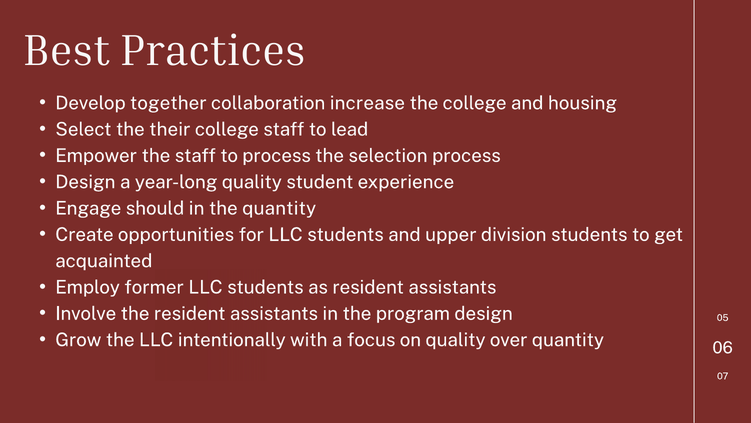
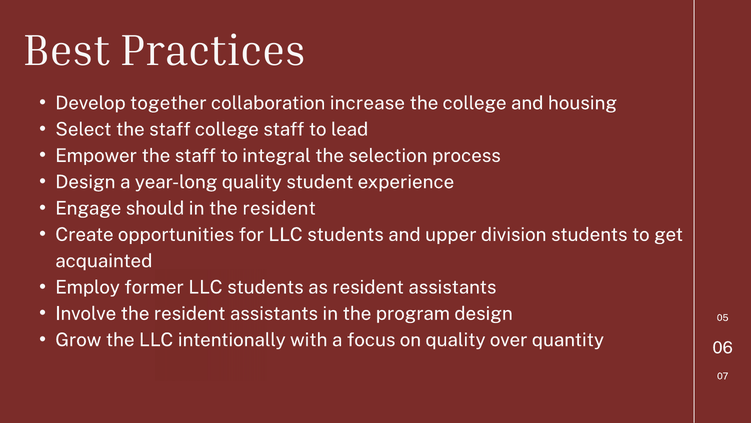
Select the their: their -> staff
to process: process -> integral
in the quantity: quantity -> resident
